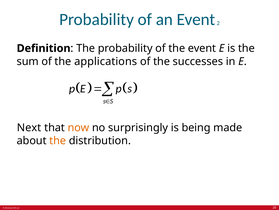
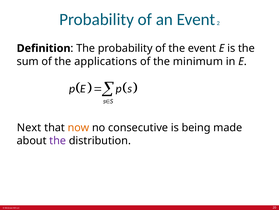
successes: successes -> minimum
surprisingly: surprisingly -> consecutive
the at (58, 140) colour: orange -> purple
